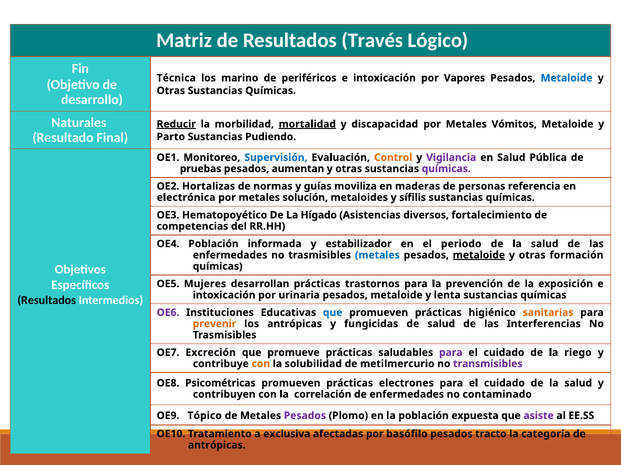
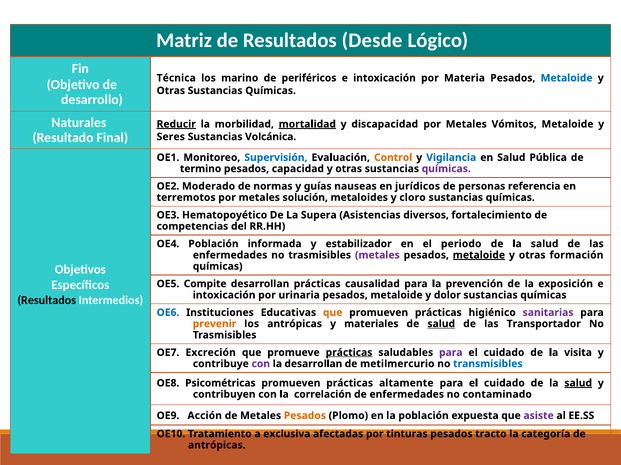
Través: Través -> Desde
Vapores: Vapores -> Materia
Parto: Parto -> Seres
Pudiendo: Pudiendo -> Volcánica
Vigilancia colour: purple -> blue
pruebas: pruebas -> termino
aumentan: aumentan -> capacidad
Hortalizas: Hortalizas -> Moderado
moviliza: moviliza -> nauseas
maderas: maderas -> jurídicos
electrónica: electrónica -> terremotos
sífilis: sífilis -> cloro
Hígado: Hígado -> Supera
metales at (377, 255) colour: blue -> purple
Mujeres: Mujeres -> Compite
trastornos: trastornos -> causalidad
lenta: lenta -> dolor
OE6 colour: purple -> blue
que at (333, 313) colour: blue -> orange
sanitarias colour: orange -> purple
fungicidas: fungicidas -> materiales
salud at (441, 324) underline: none -> present
Interferencias: Interferencias -> Transportador
prácticas at (349, 353) underline: none -> present
riego: riego -> visita
con at (261, 364) colour: orange -> purple
la solubilidad: solubilidad -> desarrollan
transmisibles colour: purple -> blue
electrones: electrones -> altamente
salud at (578, 384) underline: none -> present
Tópico: Tópico -> Acción
Pesados at (305, 416) colour: purple -> orange
basófilo: basófilo -> tinturas
